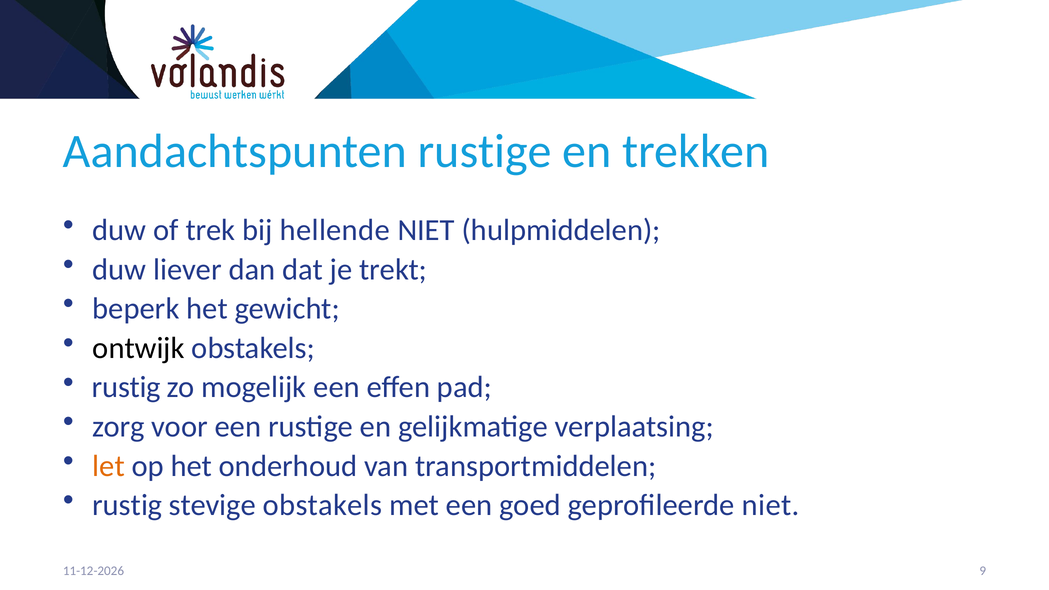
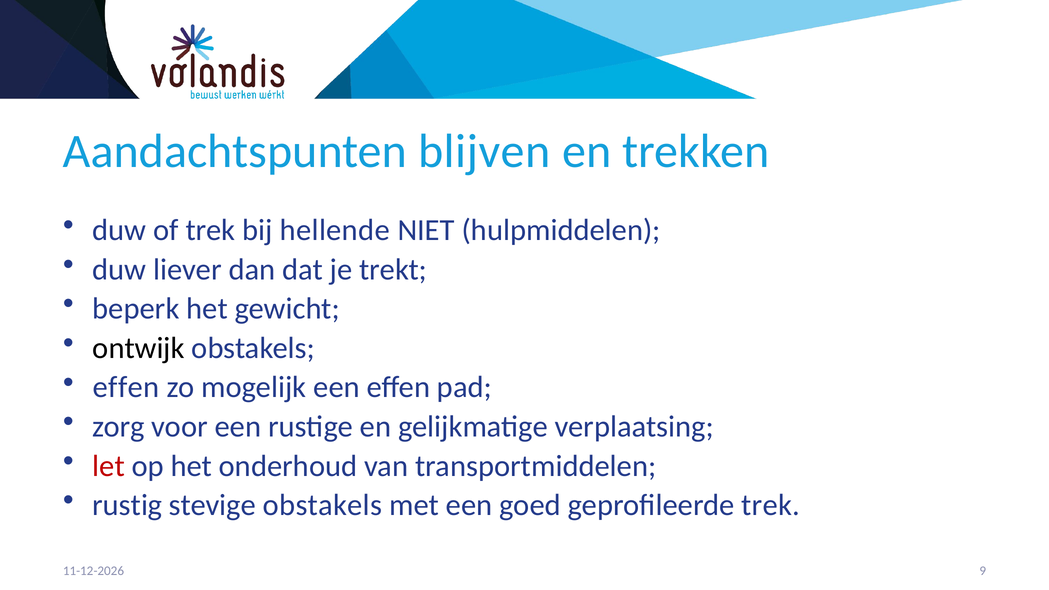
Aandachtspunten rustige: rustige -> blijven
rustig at (126, 387): rustig -> effen
let colour: orange -> red
geprofileerde niet: niet -> trek
